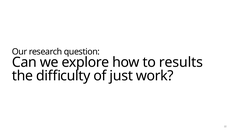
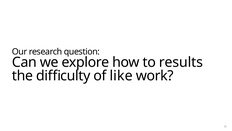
just: just -> like
